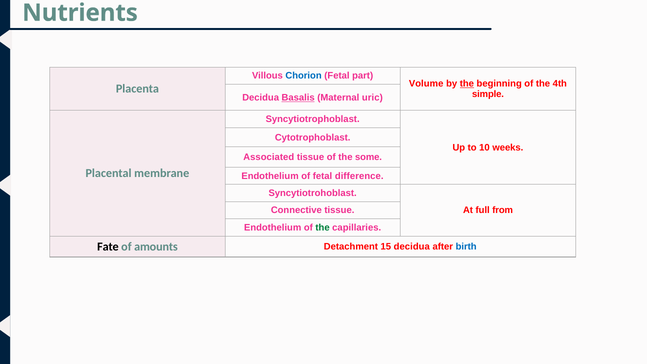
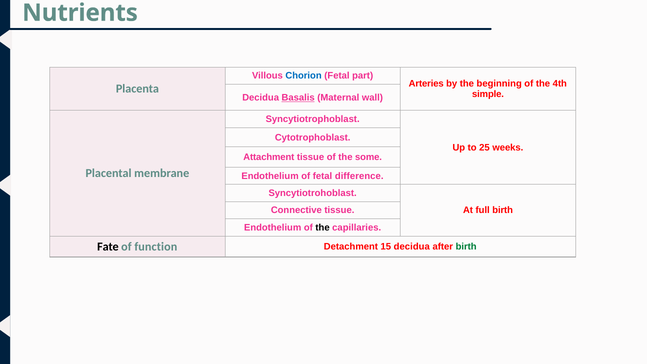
Volume: Volume -> Arteries
the at (467, 84) underline: present -> none
uric: uric -> wall
10: 10 -> 25
Associated: Associated -> Attachment
full from: from -> birth
the at (323, 228) colour: green -> black
amounts: amounts -> function
birth at (466, 247) colour: blue -> green
